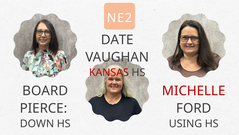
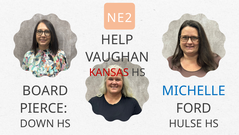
DATE: DATE -> HELP
MICHELLE colour: red -> blue
USING: USING -> HULSE
